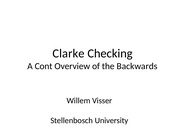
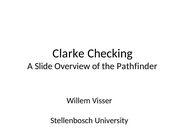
Cont: Cont -> Slide
Backwards: Backwards -> Pathfinder
